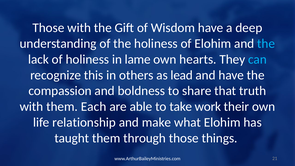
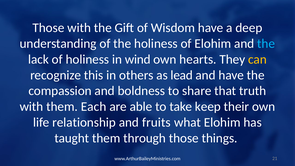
lame: lame -> wind
can colour: light blue -> yellow
work: work -> keep
make: make -> fruits
